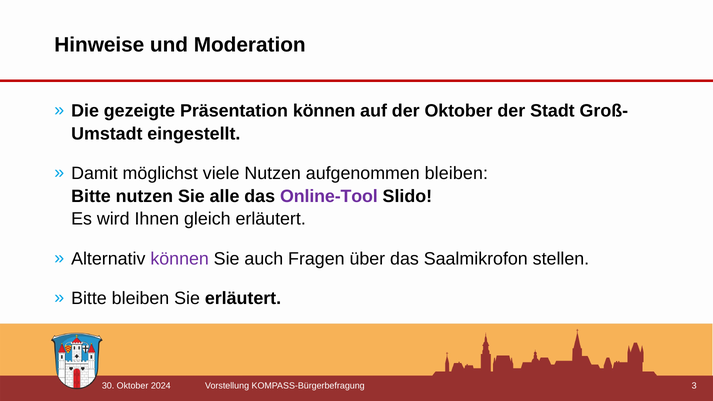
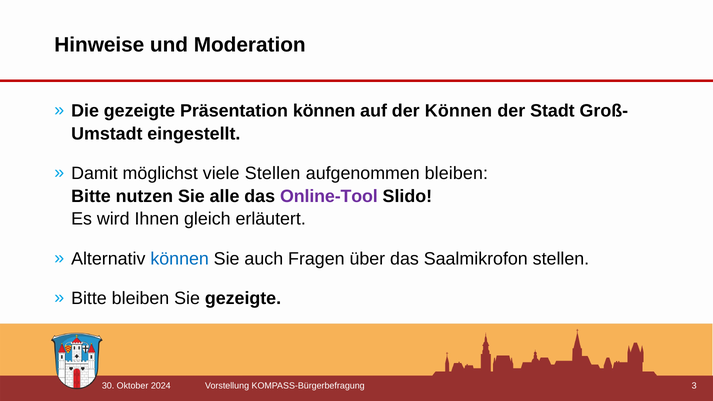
der Oktober: Oktober -> Können
viele Nutzen: Nutzen -> Stellen
können at (180, 259) colour: purple -> blue
Sie erläutert: erläutert -> gezeigte
